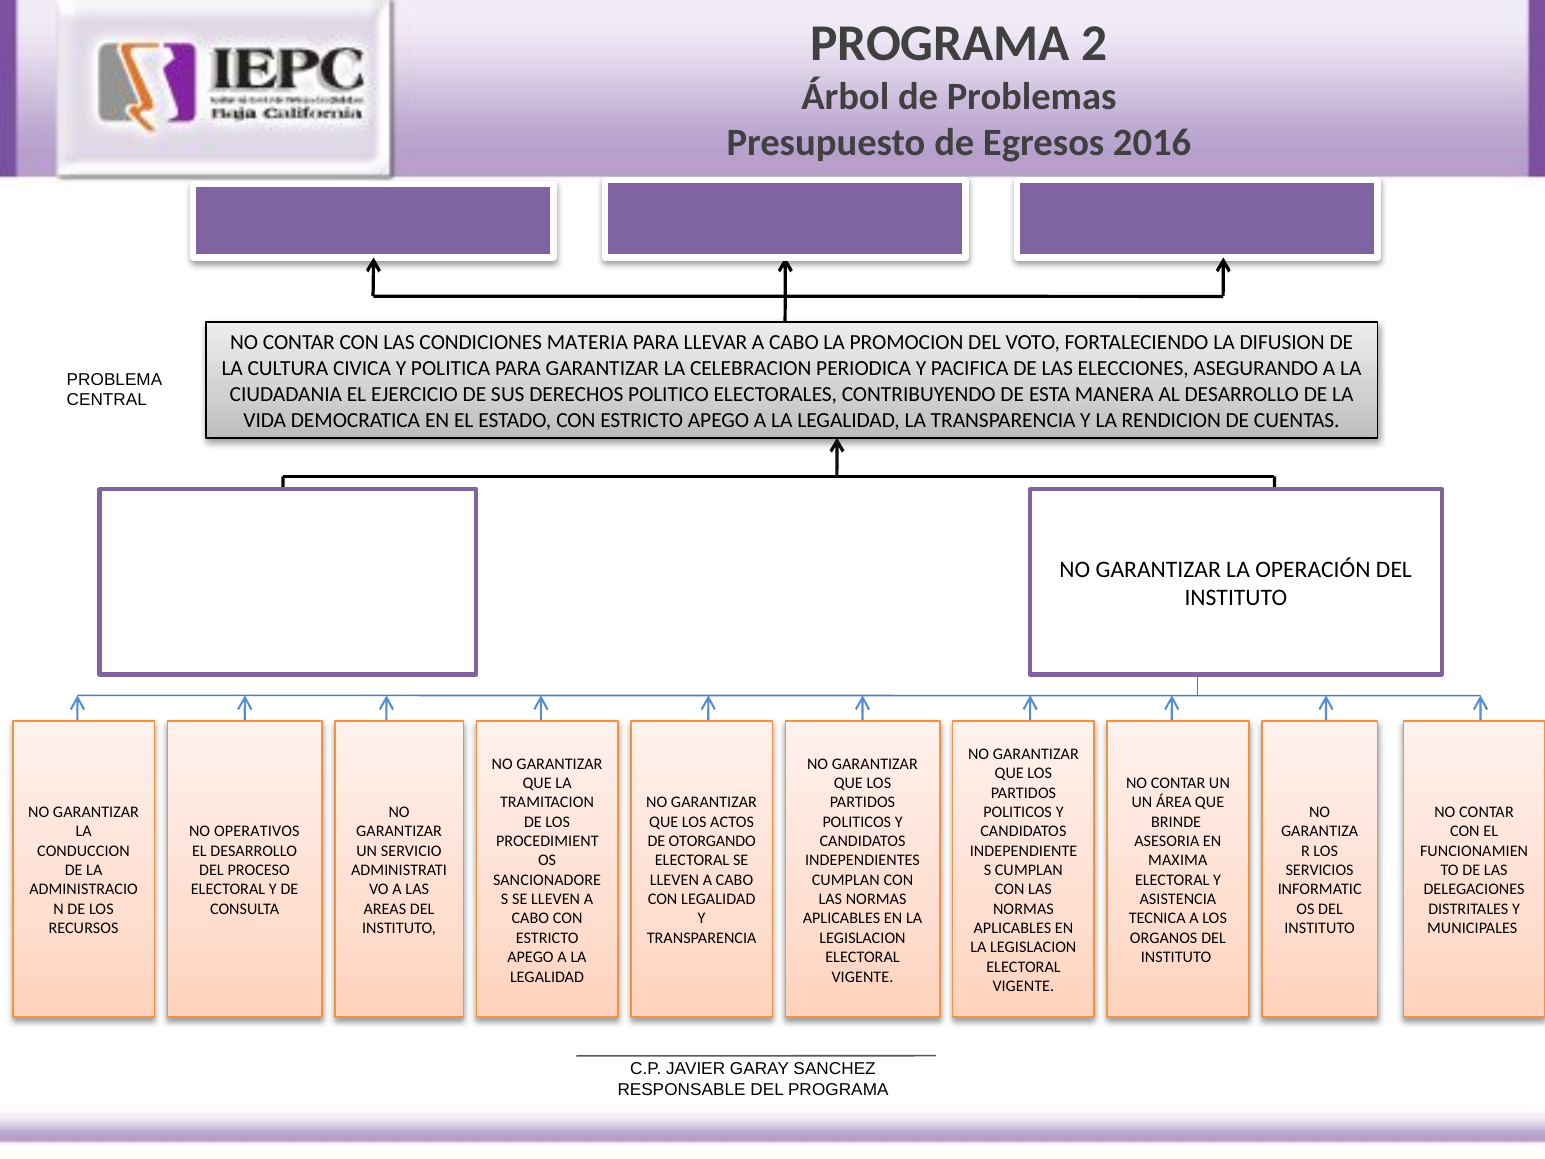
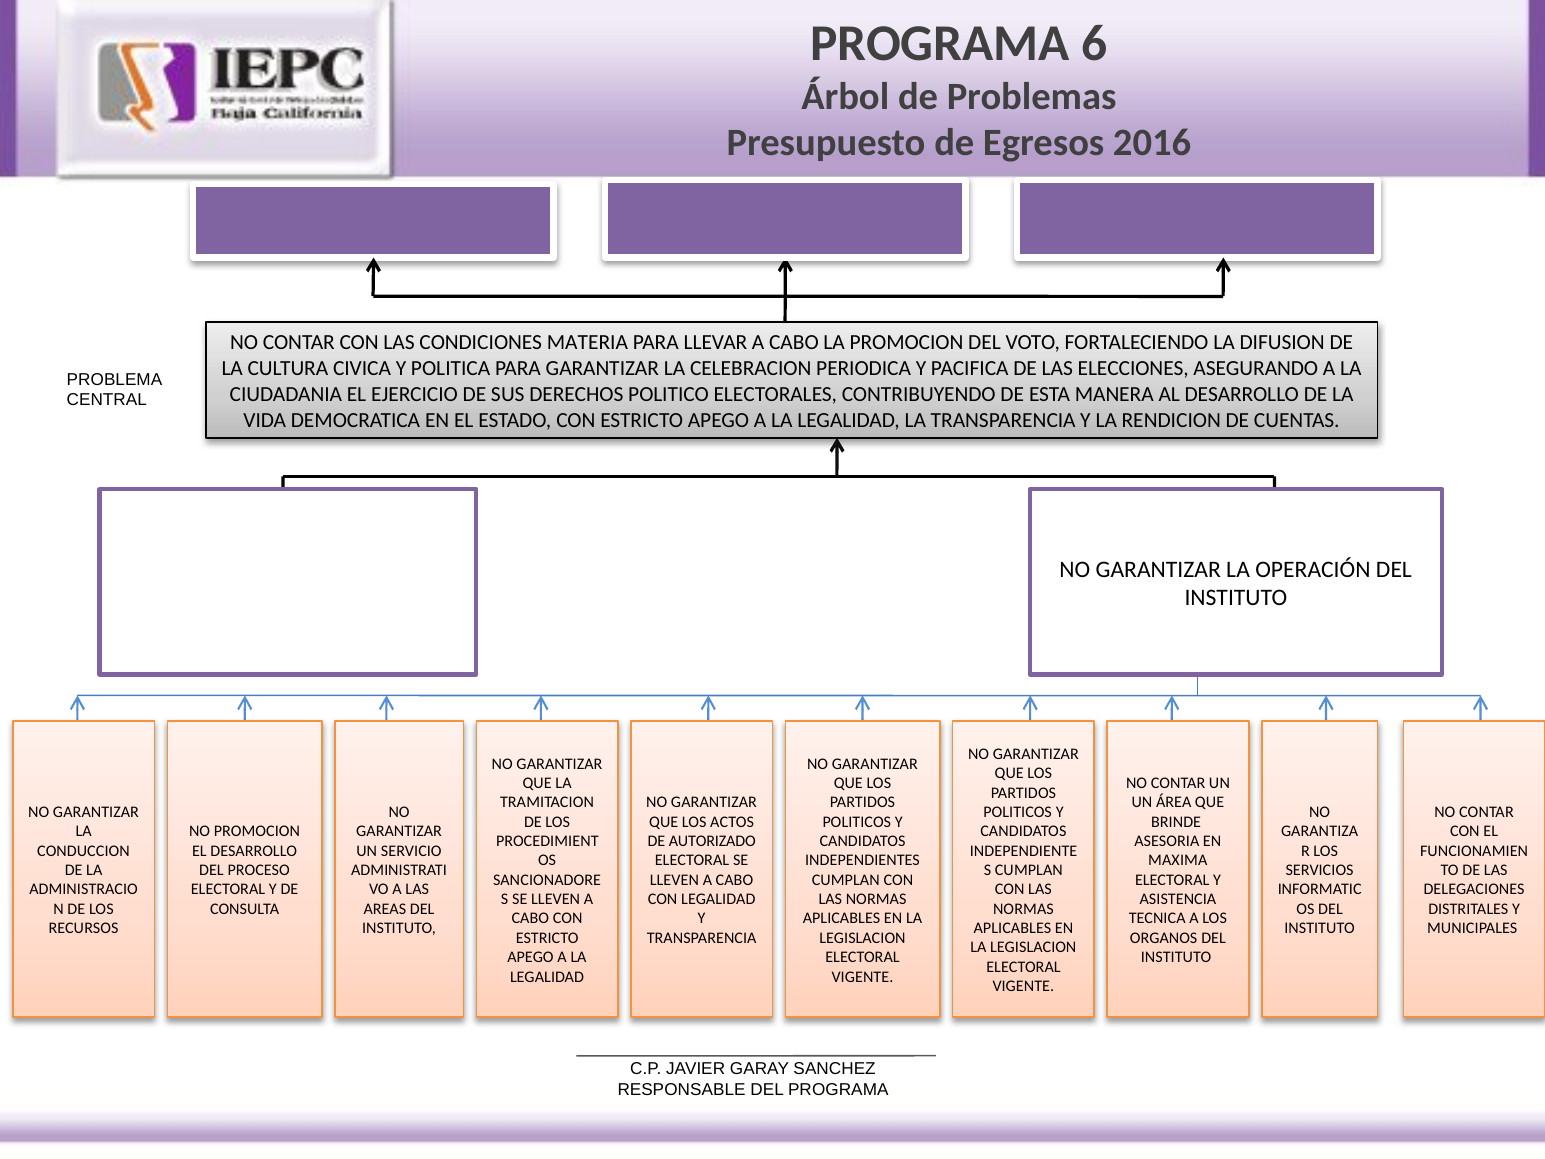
2: 2 -> 6
NO OPERATIVOS: OPERATIVOS -> PROMOCION
OTORGANDO: OTORGANDO -> AUTORIZADO
